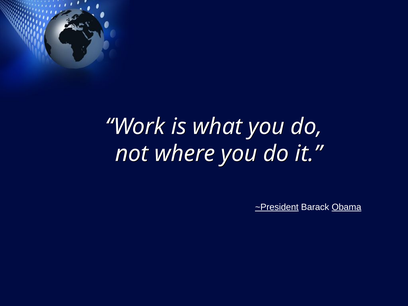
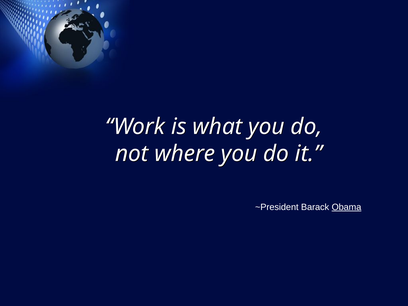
~President underline: present -> none
